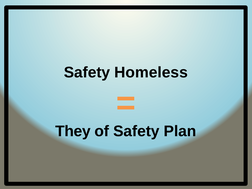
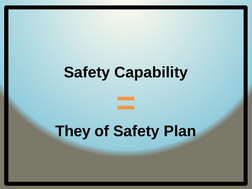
Homeless: Homeless -> Capability
